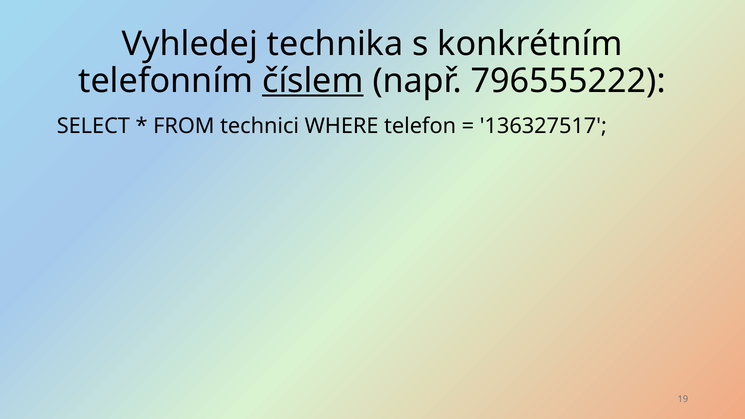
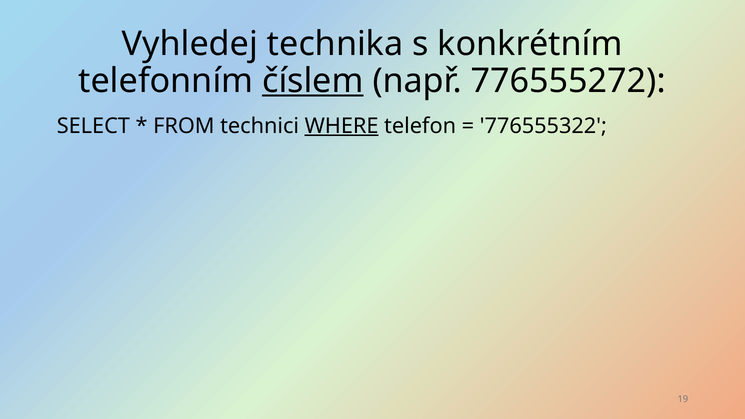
796555222: 796555222 -> 776555272
WHERE underline: none -> present
136327517: 136327517 -> 776555322
